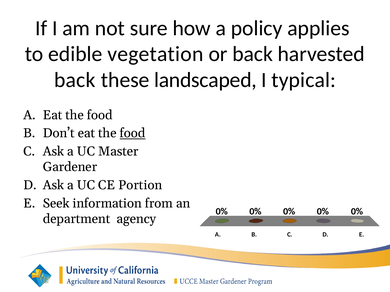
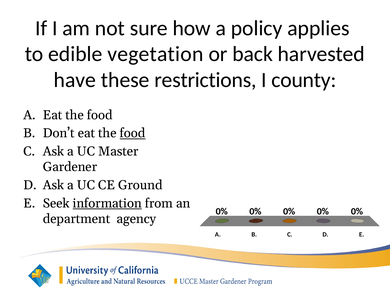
back at (75, 80): back -> have
landscaped: landscaped -> restrictions
typical: typical -> county
Portion: Portion -> Ground
information underline: none -> present
